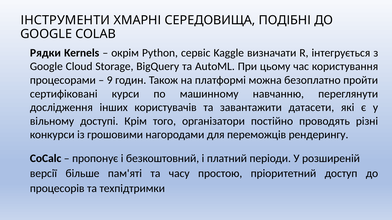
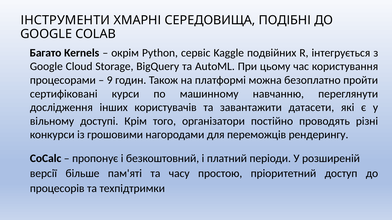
Рядки: Рядки -> Багато
визначати: визначати -> подвійних
